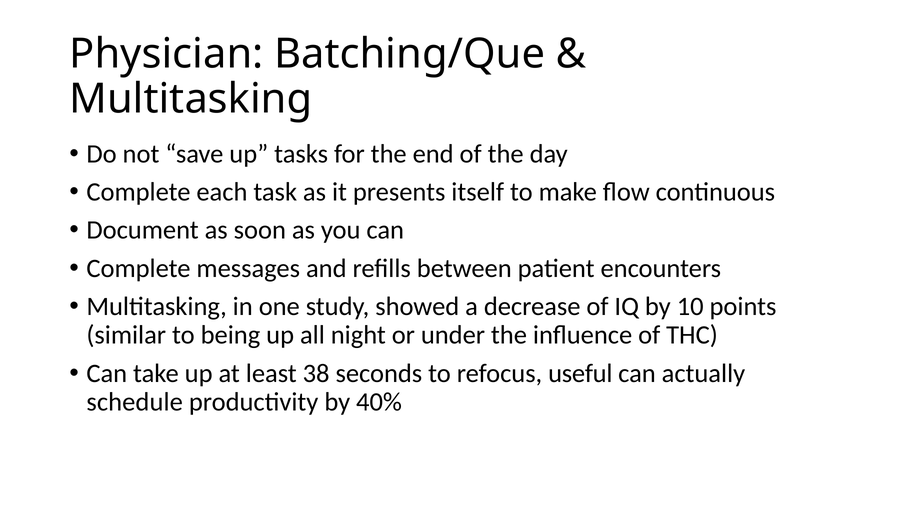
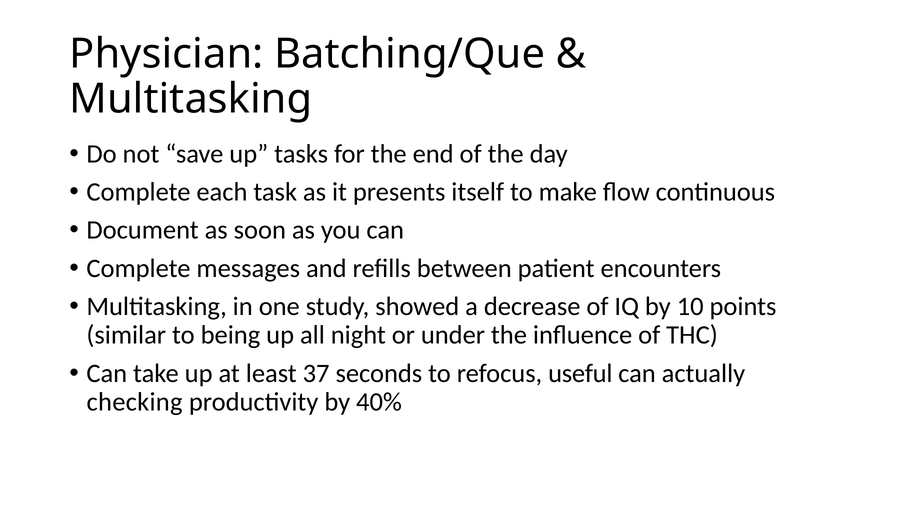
38: 38 -> 37
schedule: schedule -> checking
